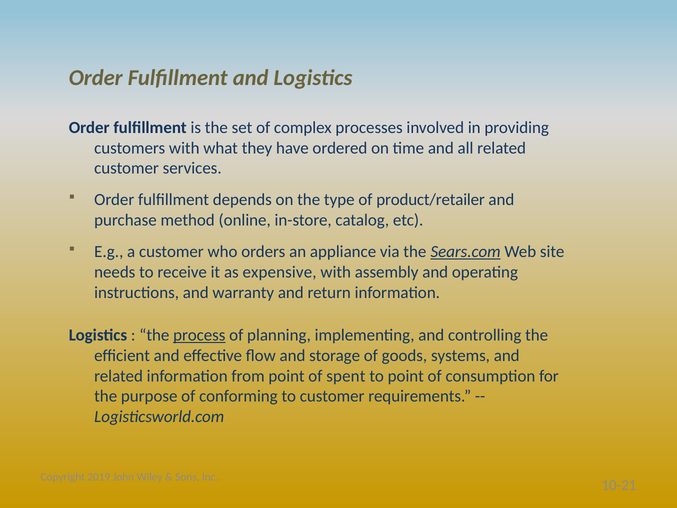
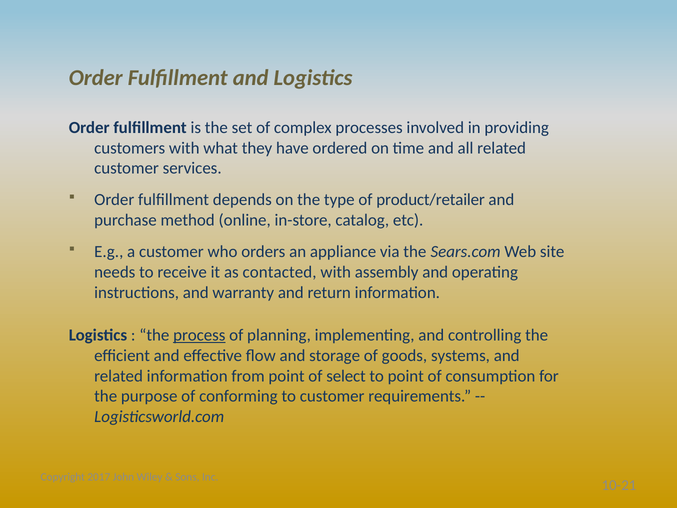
Sears.com underline: present -> none
expensive: expensive -> contacted
spent: spent -> select
2019: 2019 -> 2017
